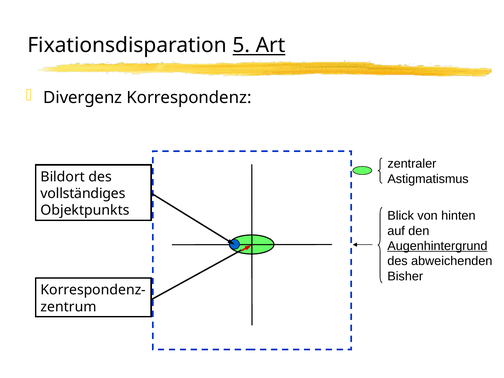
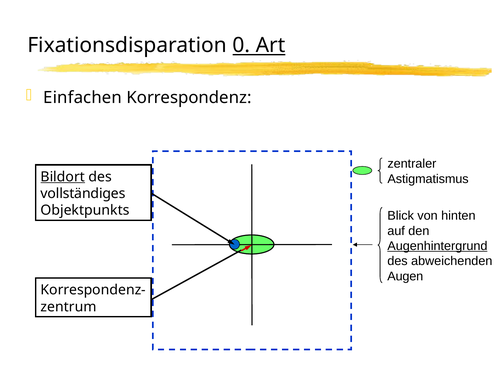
5: 5 -> 0
Divergenz: Divergenz -> Einfachen
Bildort underline: none -> present
Bisher: Bisher -> Augen
